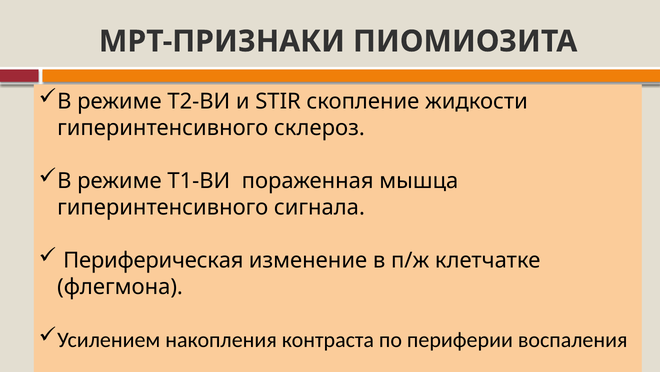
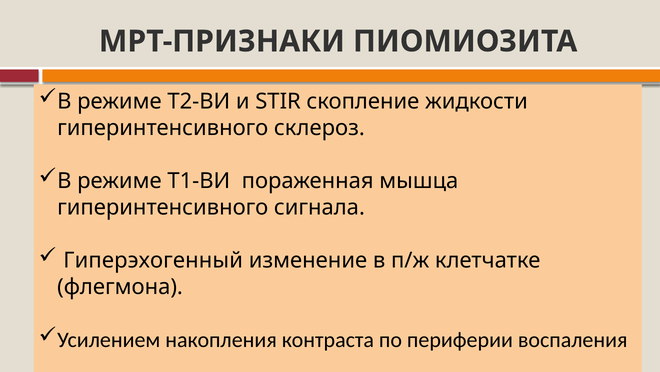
Периферическая: Периферическая -> Гиперэхогенный
